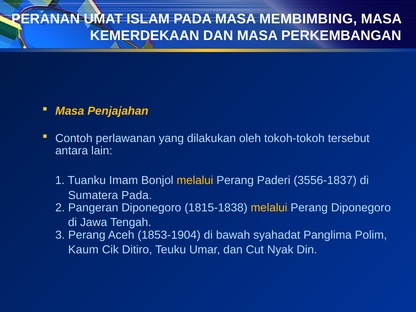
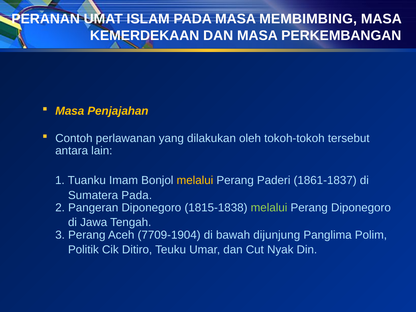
3556-1837: 3556-1837 -> 1861-1837
melalui at (269, 208) colour: yellow -> light green
1853-1904: 1853-1904 -> 7709-1904
syahadat: syahadat -> dijunjung
Kaum: Kaum -> Politik
